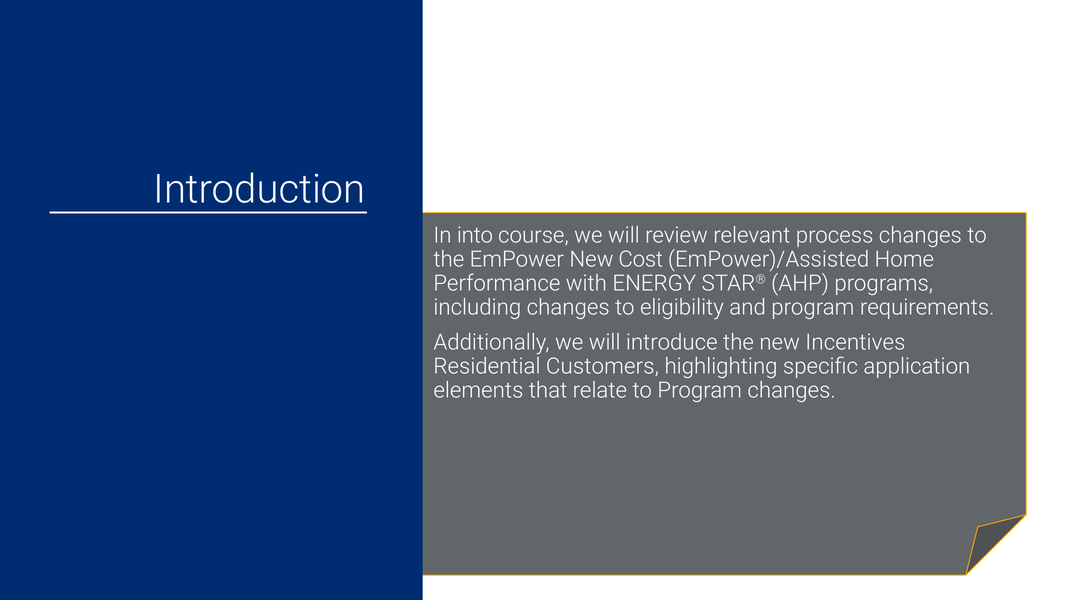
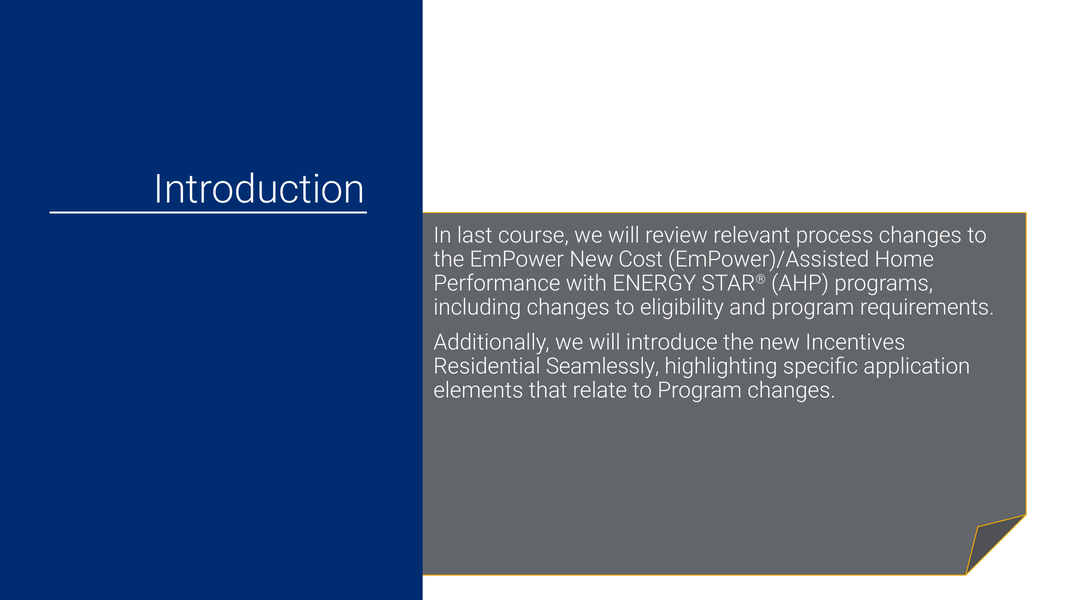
into: into -> last
Customers: Customers -> Seamlessly
